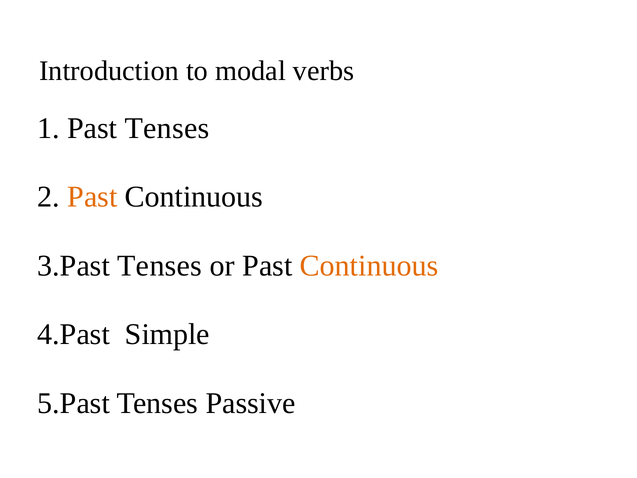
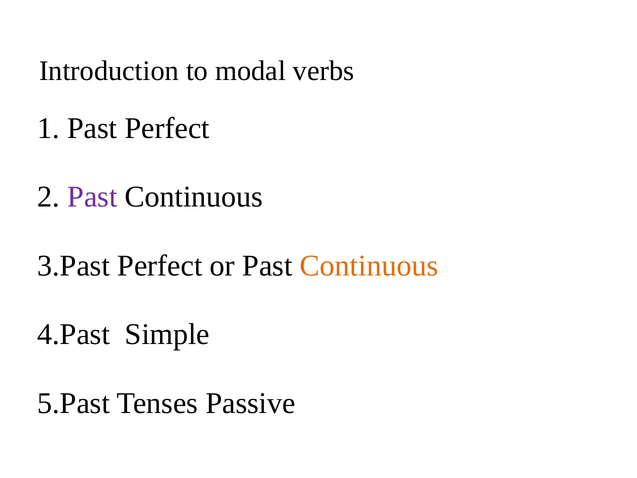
Past Tenses: Tenses -> Perfect
Past at (92, 197) colour: orange -> purple
Tenses at (160, 266): Tenses -> Perfect
